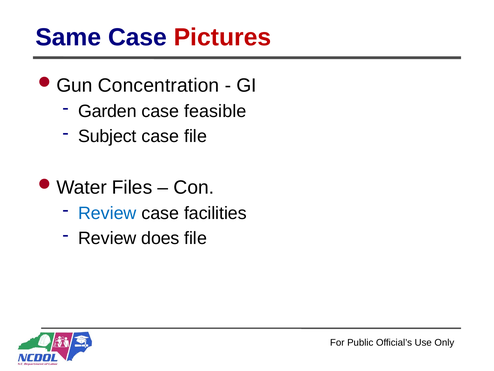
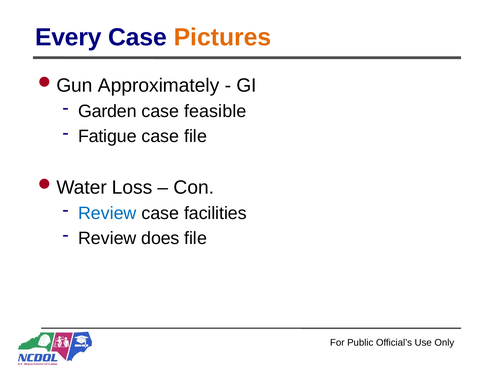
Same: Same -> Every
Pictures colour: red -> orange
Concentration: Concentration -> Approximately
Subject: Subject -> Fatigue
Files: Files -> Loss
